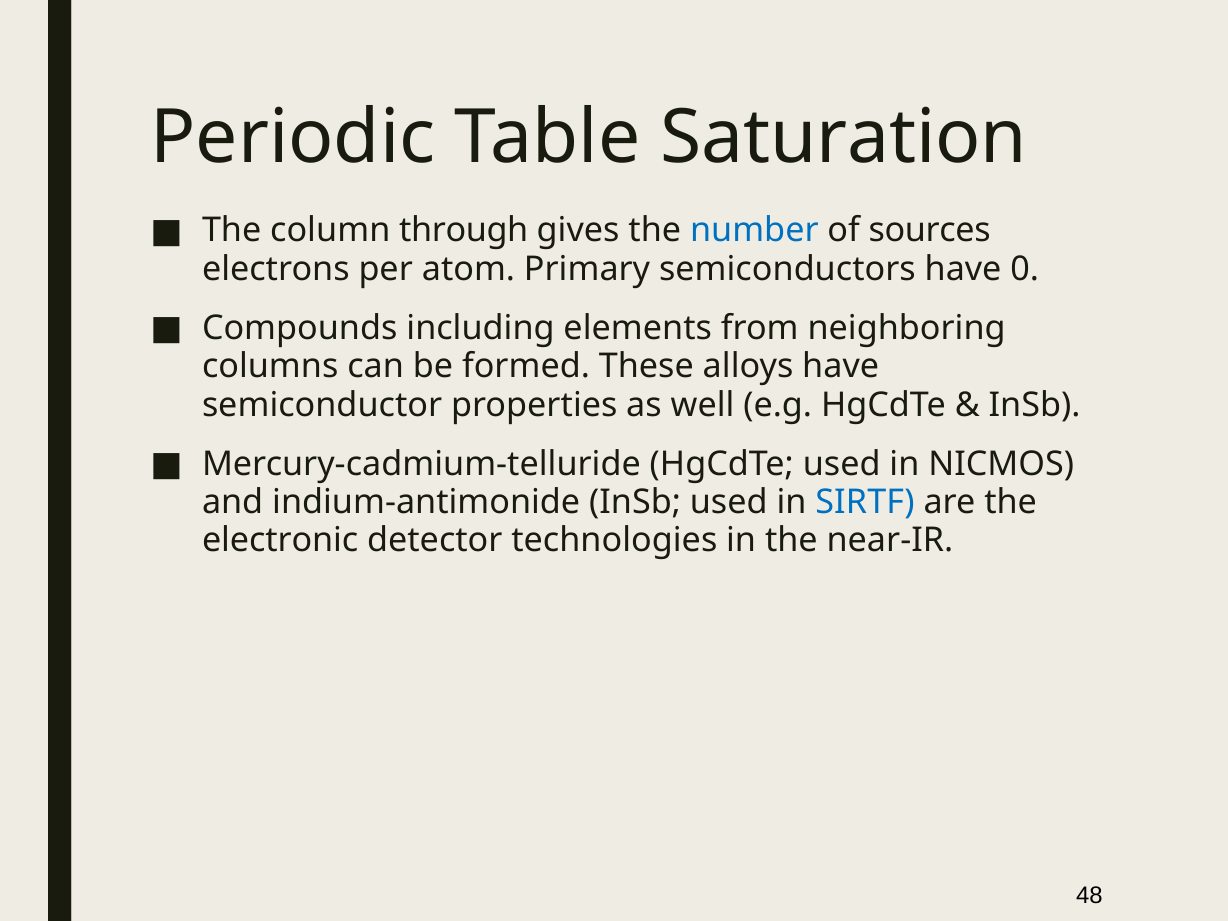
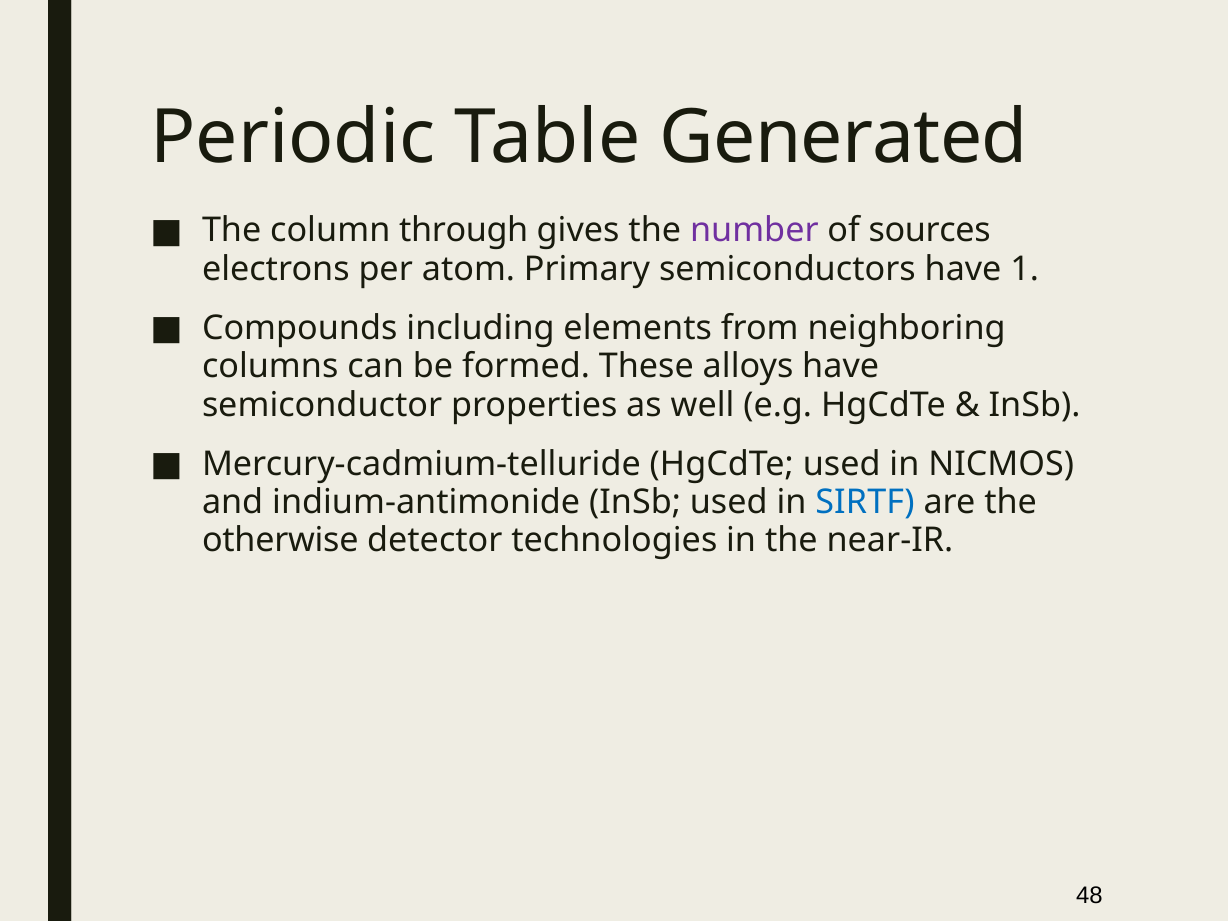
Saturation: Saturation -> Generated
number colour: blue -> purple
0: 0 -> 1
electronic: electronic -> otherwise
